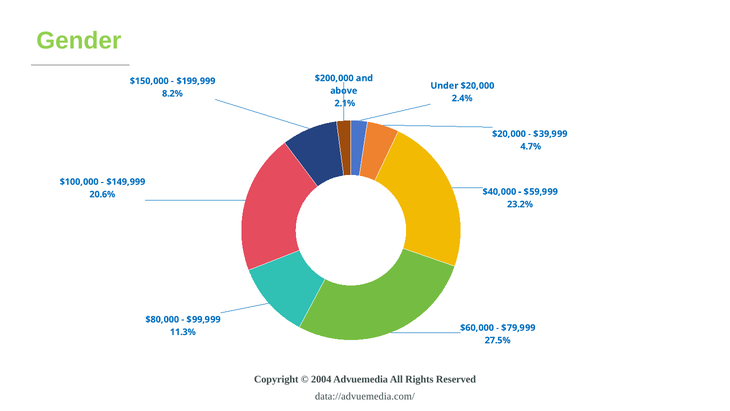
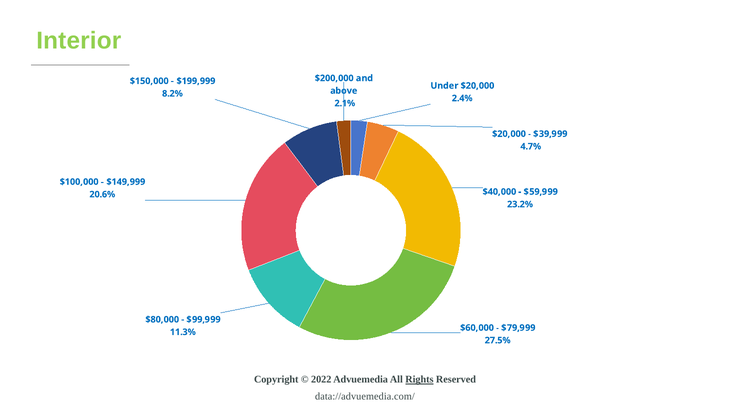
Gender: Gender -> Interior
2004: 2004 -> 2022
Rights underline: none -> present
